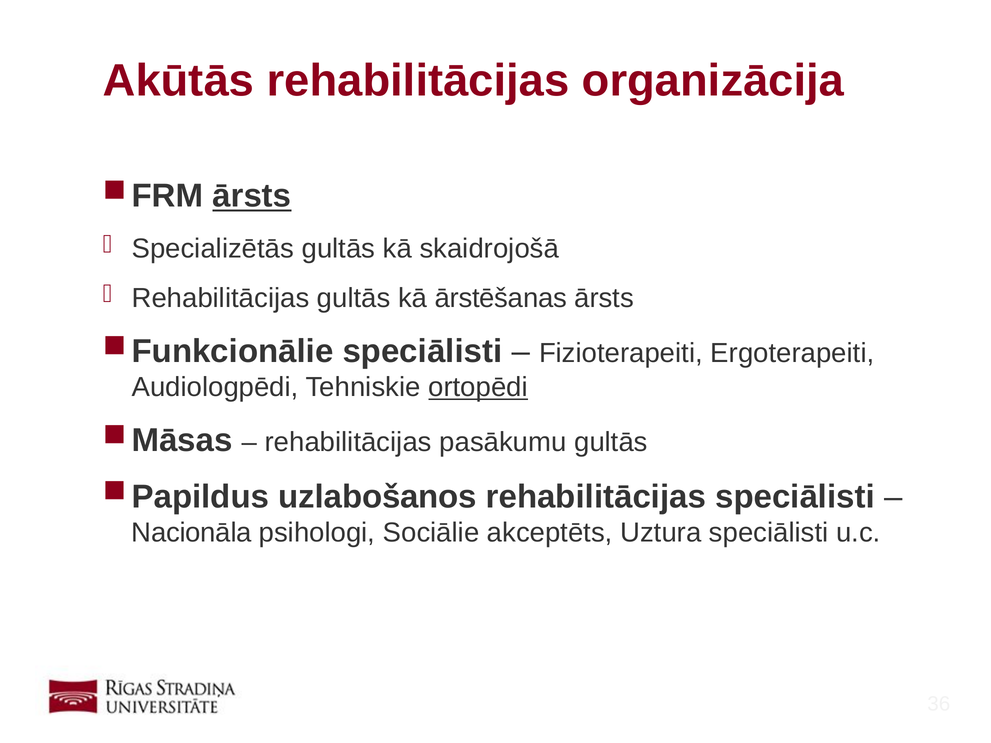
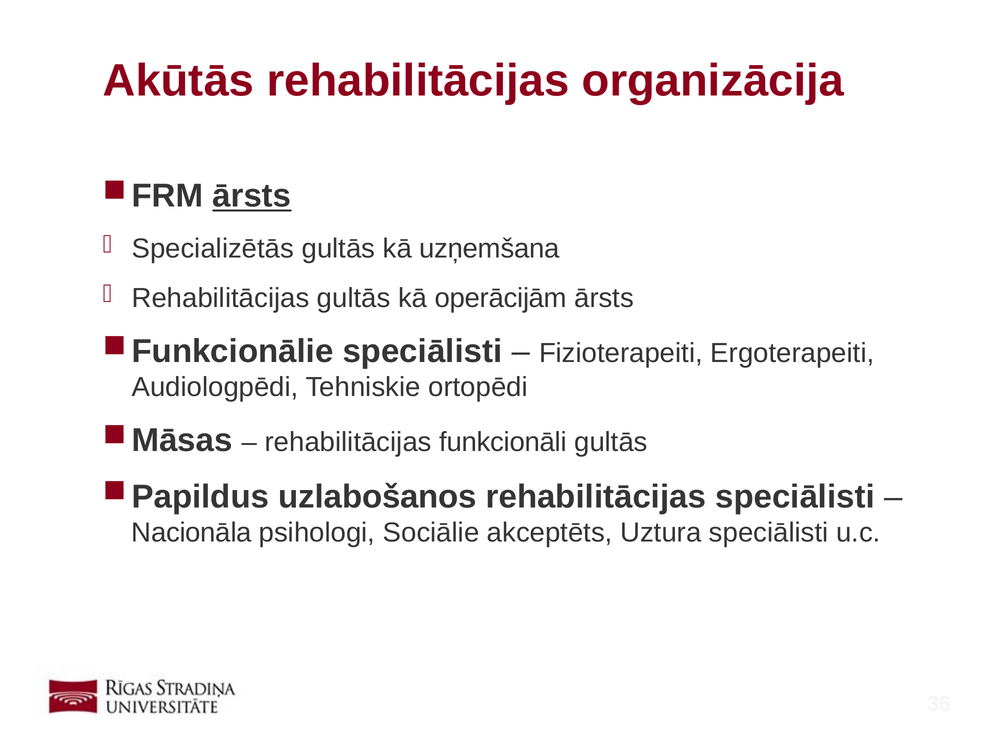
skaidrojošā: skaidrojošā -> uzņemšana
ārstēšanas: ārstēšanas -> operācijām
ortopēdi underline: present -> none
pasākumu: pasākumu -> funkcionāli
